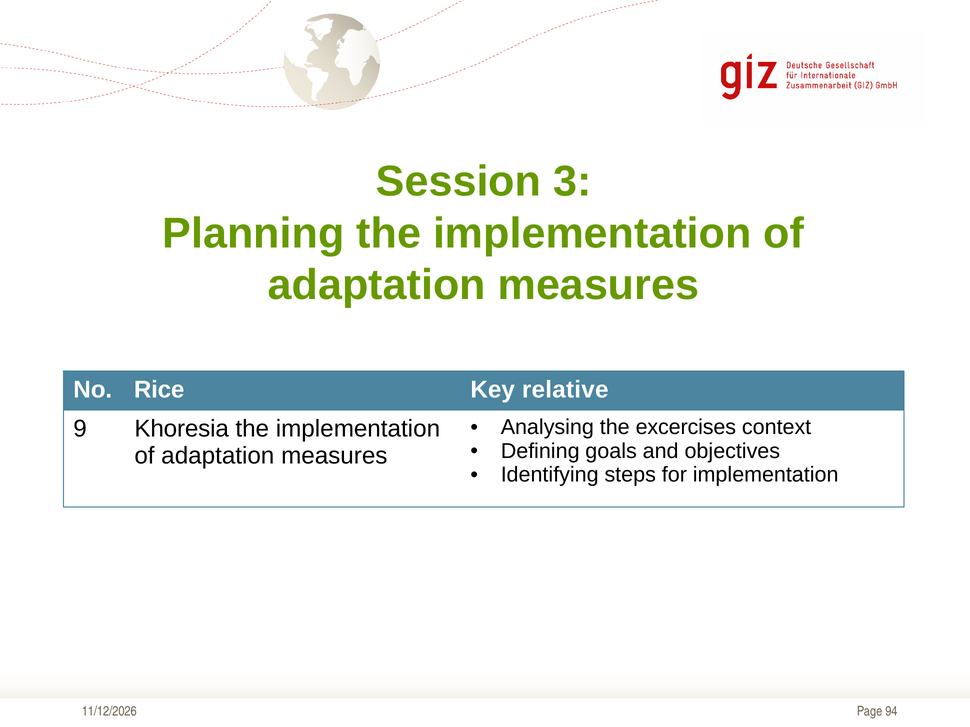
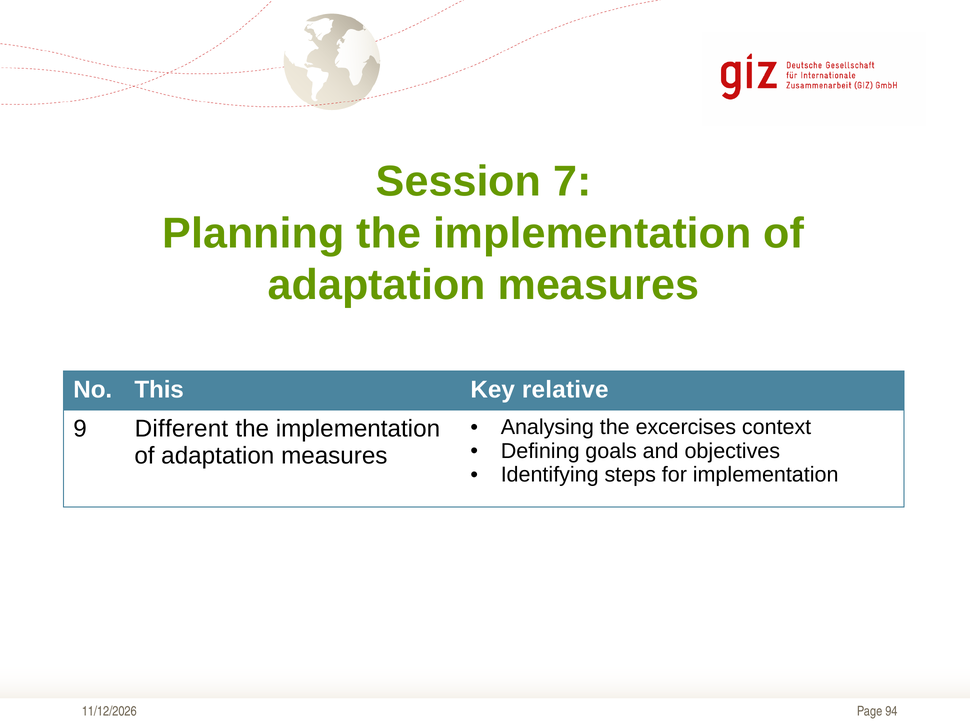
3: 3 -> 7
Rice: Rice -> This
Khoresia: Khoresia -> Different
